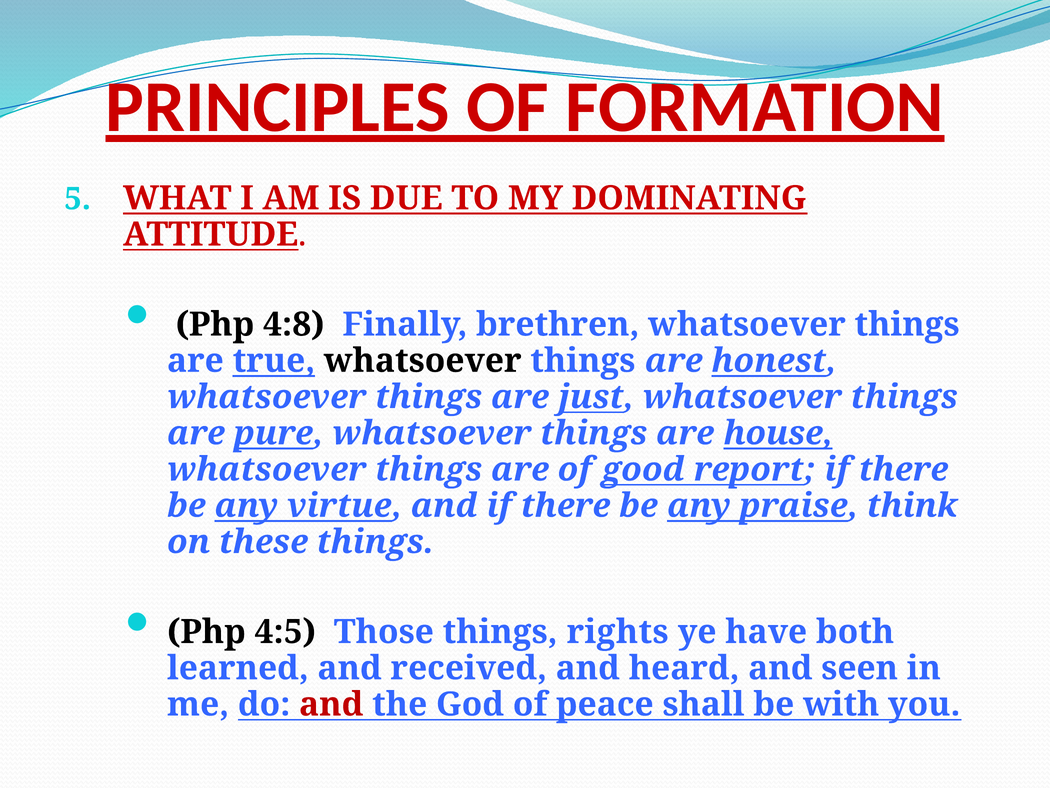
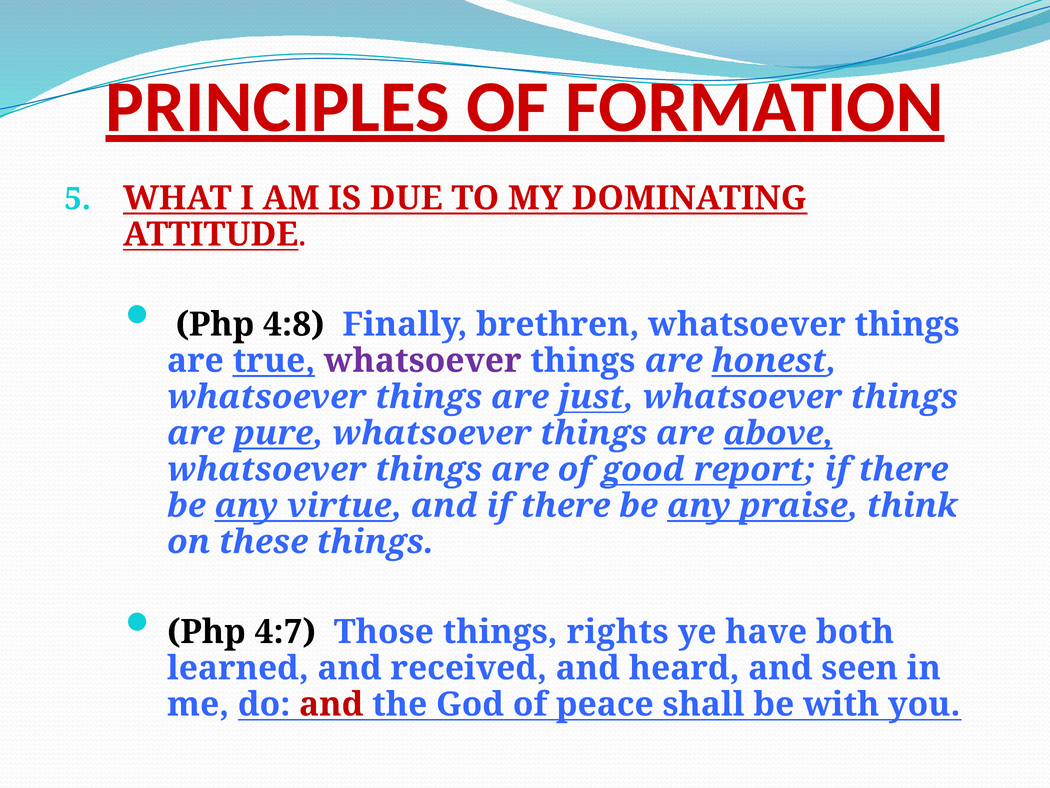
whatsoever at (423, 361) colour: black -> purple
house: house -> above
4:5: 4:5 -> 4:7
